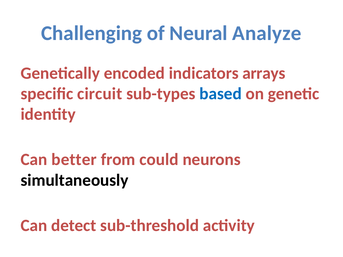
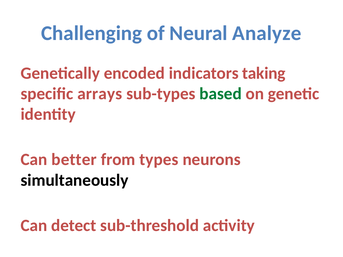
arrays: arrays -> taking
circuit: circuit -> arrays
based colour: blue -> green
could: could -> types
